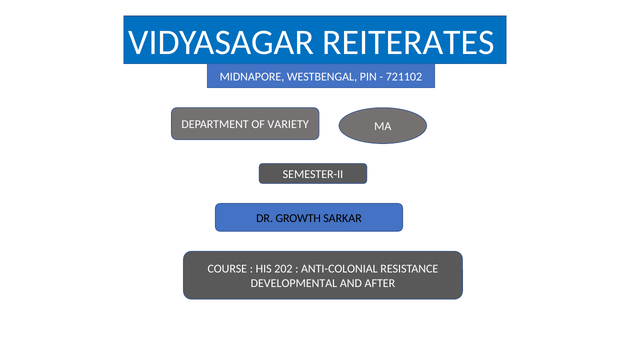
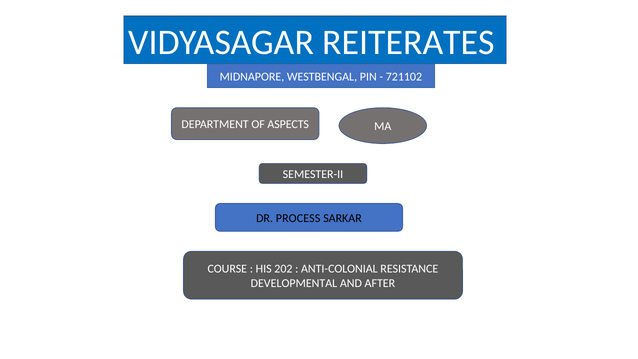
VARIETY: VARIETY -> ASPECTS
GROWTH: GROWTH -> PROCESS
